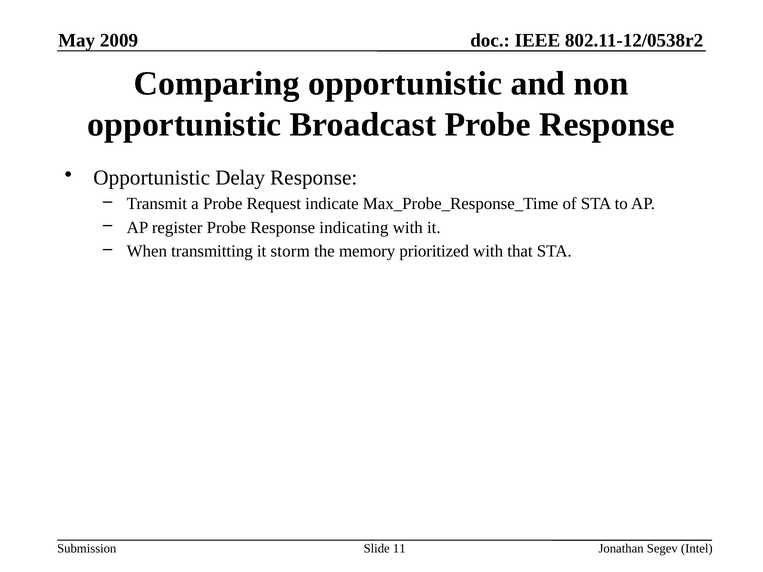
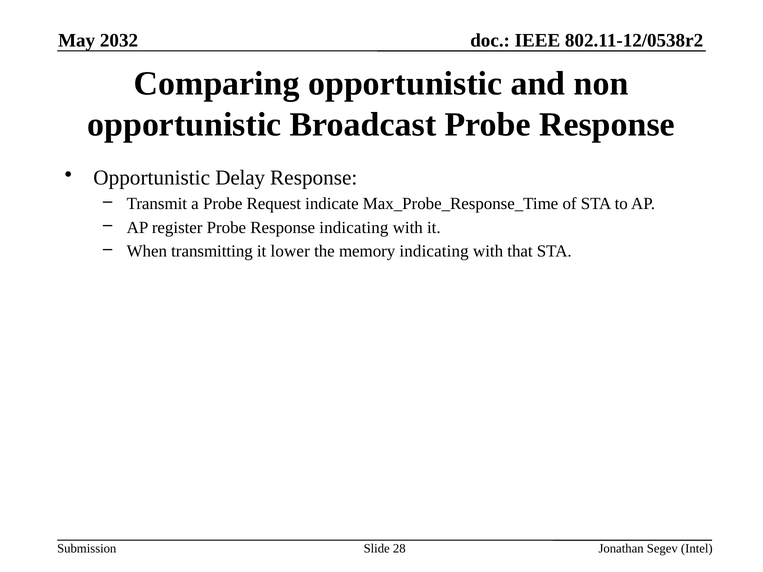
2009: 2009 -> 2032
storm: storm -> lower
memory prioritized: prioritized -> indicating
11: 11 -> 28
